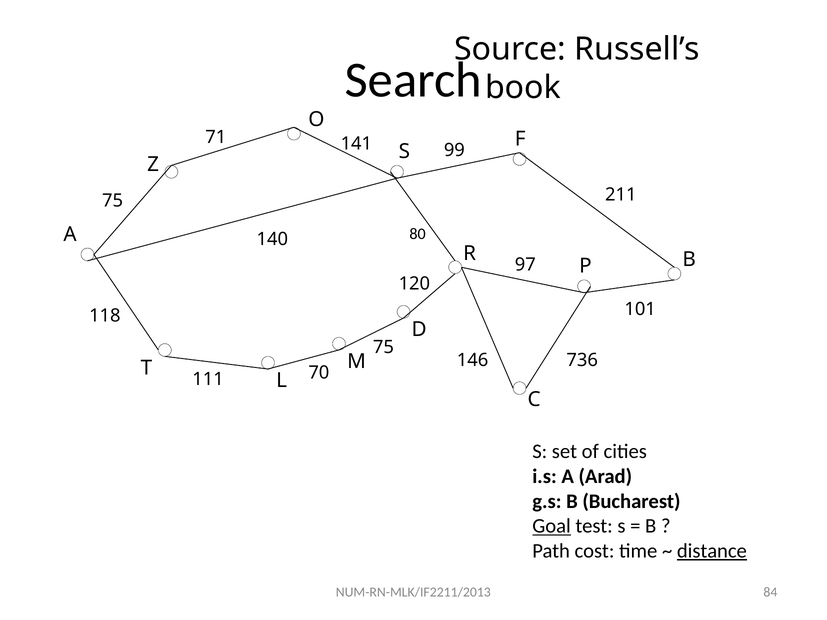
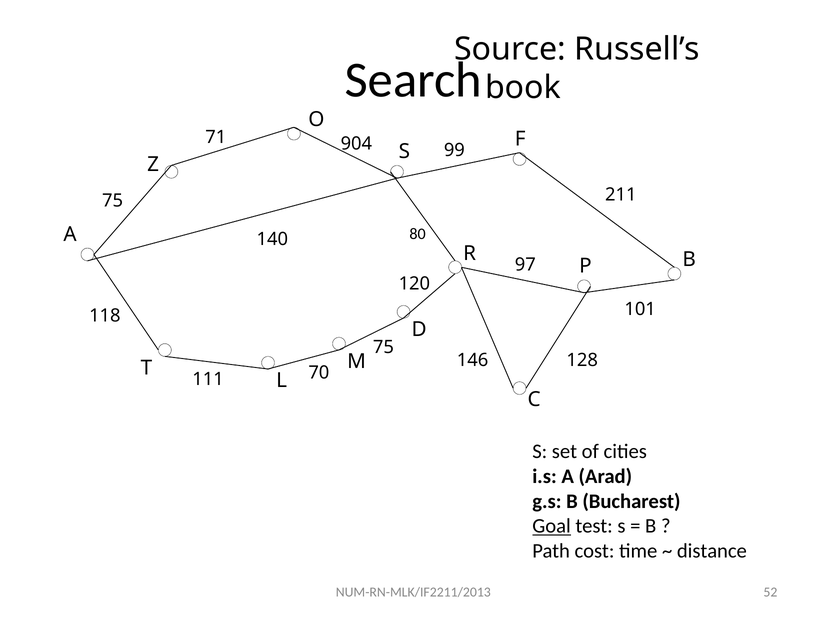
141: 141 -> 904
736: 736 -> 128
distance underline: present -> none
84: 84 -> 52
